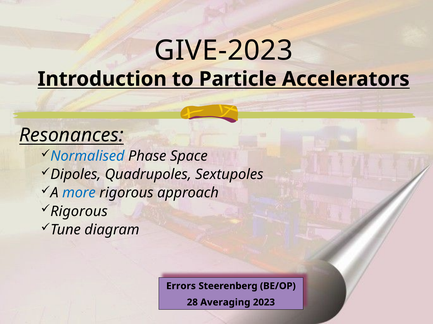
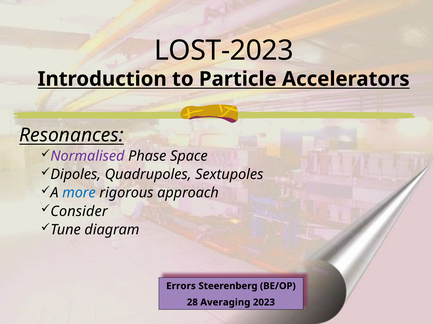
GIVE-2023: GIVE-2023 -> LOST-2023
Normalised colour: blue -> purple
Rigorous at (79, 212): Rigorous -> Consider
